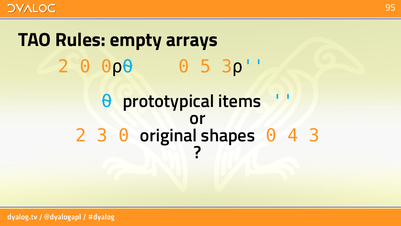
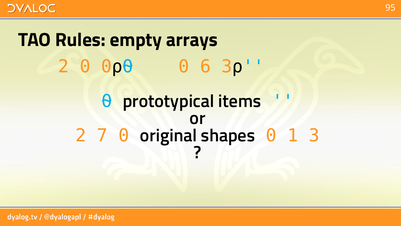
5: 5 -> 6
2 3: 3 -> 7
4: 4 -> 1
